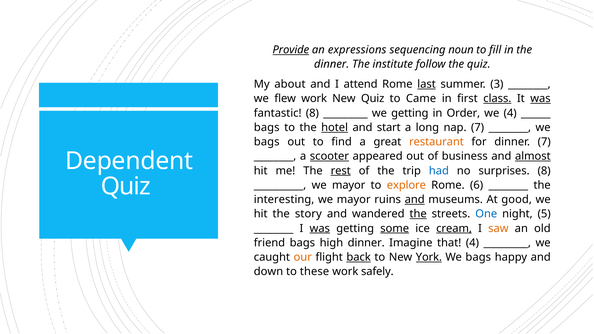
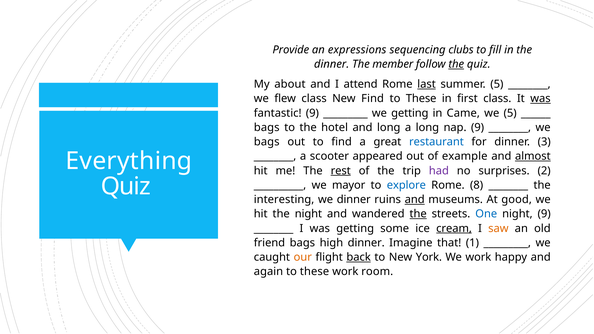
Provide underline: present -> none
noun: noun -> clubs
institute: institute -> member
the at (456, 64) underline: none -> present
summer 3: 3 -> 5
flew work: work -> class
New Quiz: Quiz -> Find
Came at (421, 99): Came -> These
class at (497, 99) underline: present -> none
fantastic 8: 8 -> 9
Order: Order -> Came
we 4: 4 -> 5
hotel underline: present -> none
and start: start -> long
nap 7: 7 -> 9
restaurant colour: orange -> blue
dinner 7: 7 -> 3
scooter underline: present -> none
business: business -> example
Dependent: Dependent -> Everything
had colour: blue -> purple
surprises 8: 8 -> 2
explore colour: orange -> blue
6: 6 -> 8
mayor at (354, 200): mayor -> dinner
the story: story -> night
night 5: 5 -> 9
was at (320, 228) underline: present -> none
some underline: present -> none
that 4: 4 -> 1
York underline: present -> none
bags at (478, 257): bags -> work
down: down -> again
safely: safely -> room
